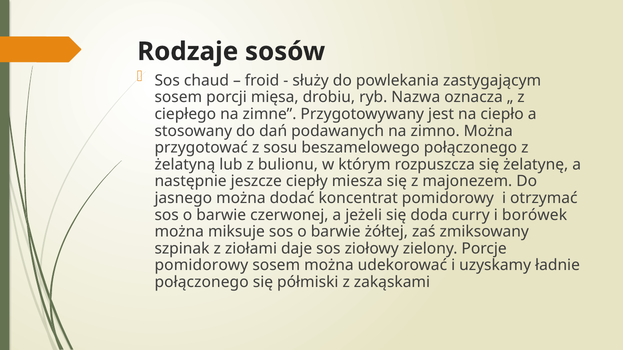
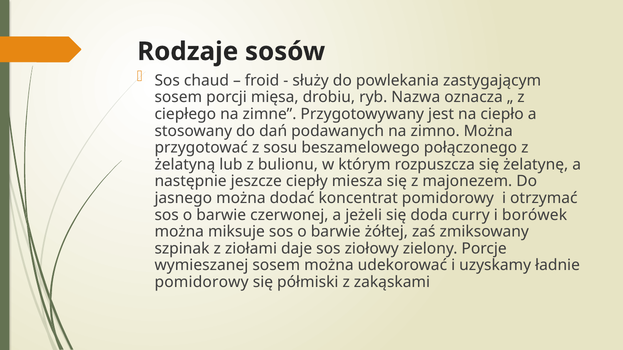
pomidorowy at (201, 266): pomidorowy -> wymieszanej
połączonego at (202, 282): połączonego -> pomidorowy
